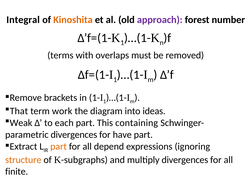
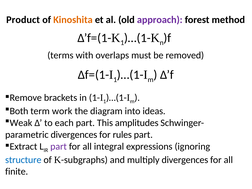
Integral: Integral -> Product
number: number -> method
That: That -> Both
containing: containing -> amplitudes
have: have -> rules
part at (59, 146) colour: orange -> purple
depend: depend -> integral
structure colour: orange -> blue
